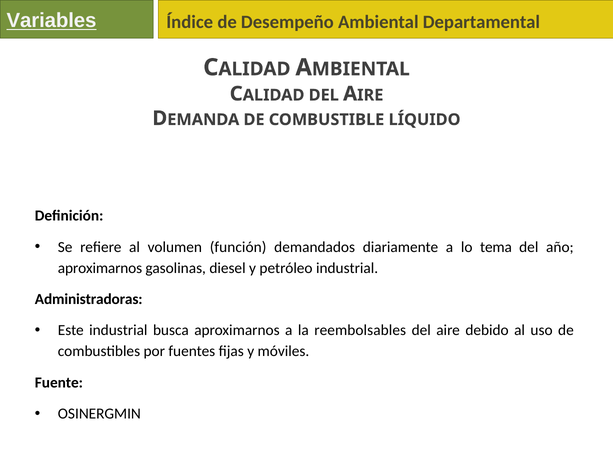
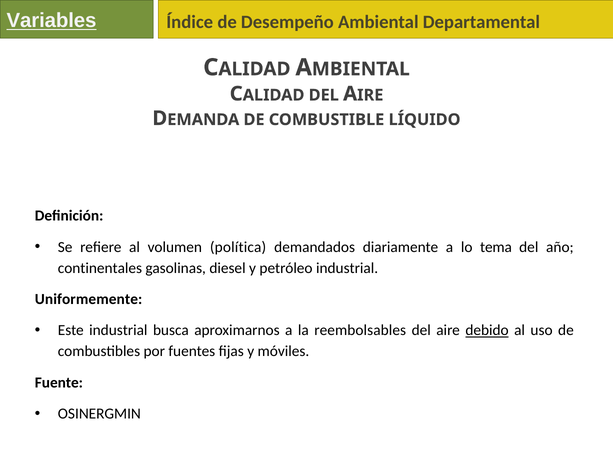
función: función -> política
aproximarnos at (100, 268): aproximarnos -> continentales
Administradoras: Administradoras -> Uniformemente
debido underline: none -> present
